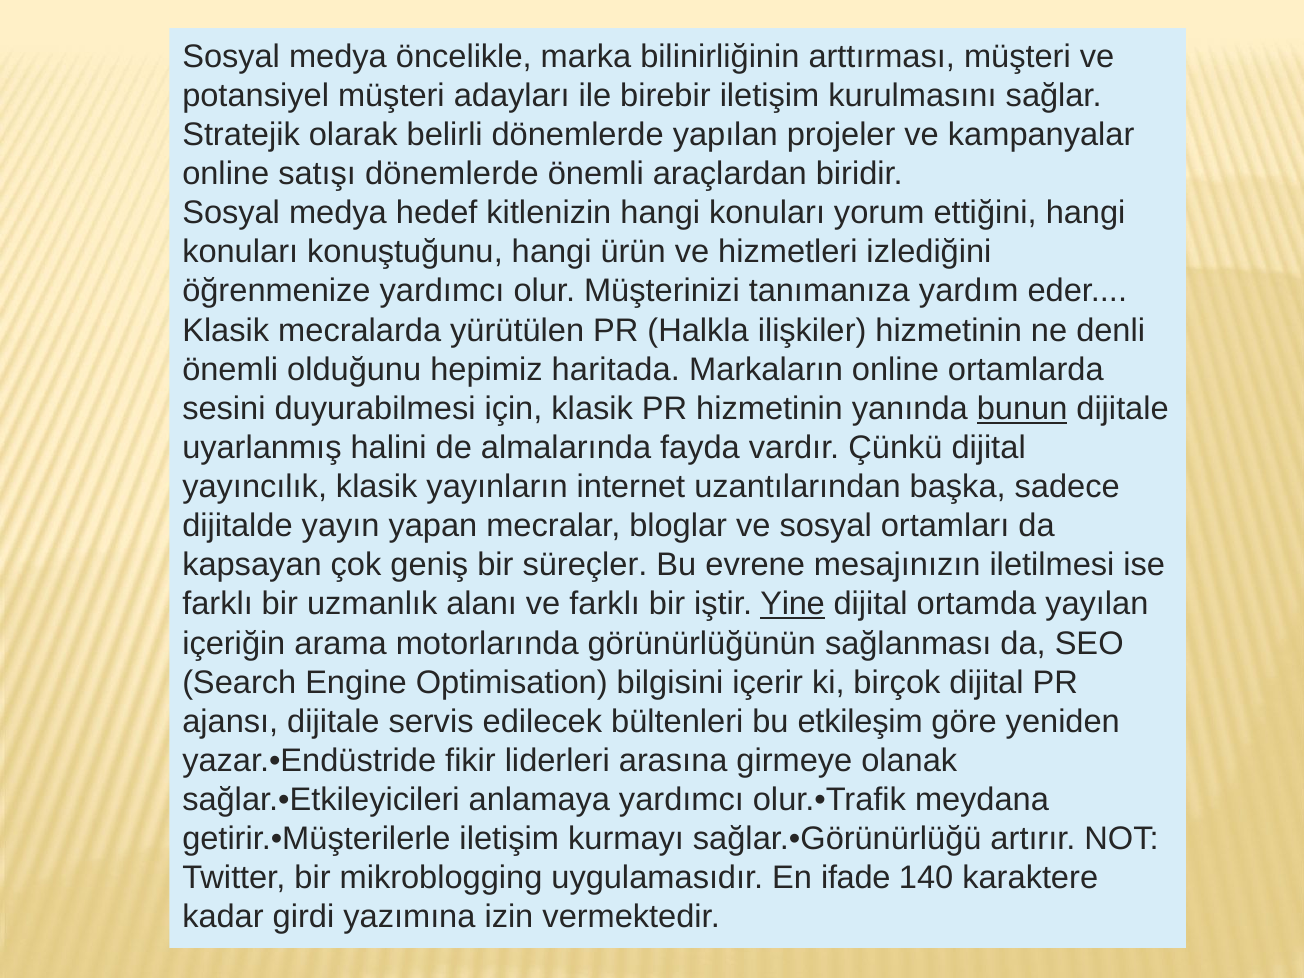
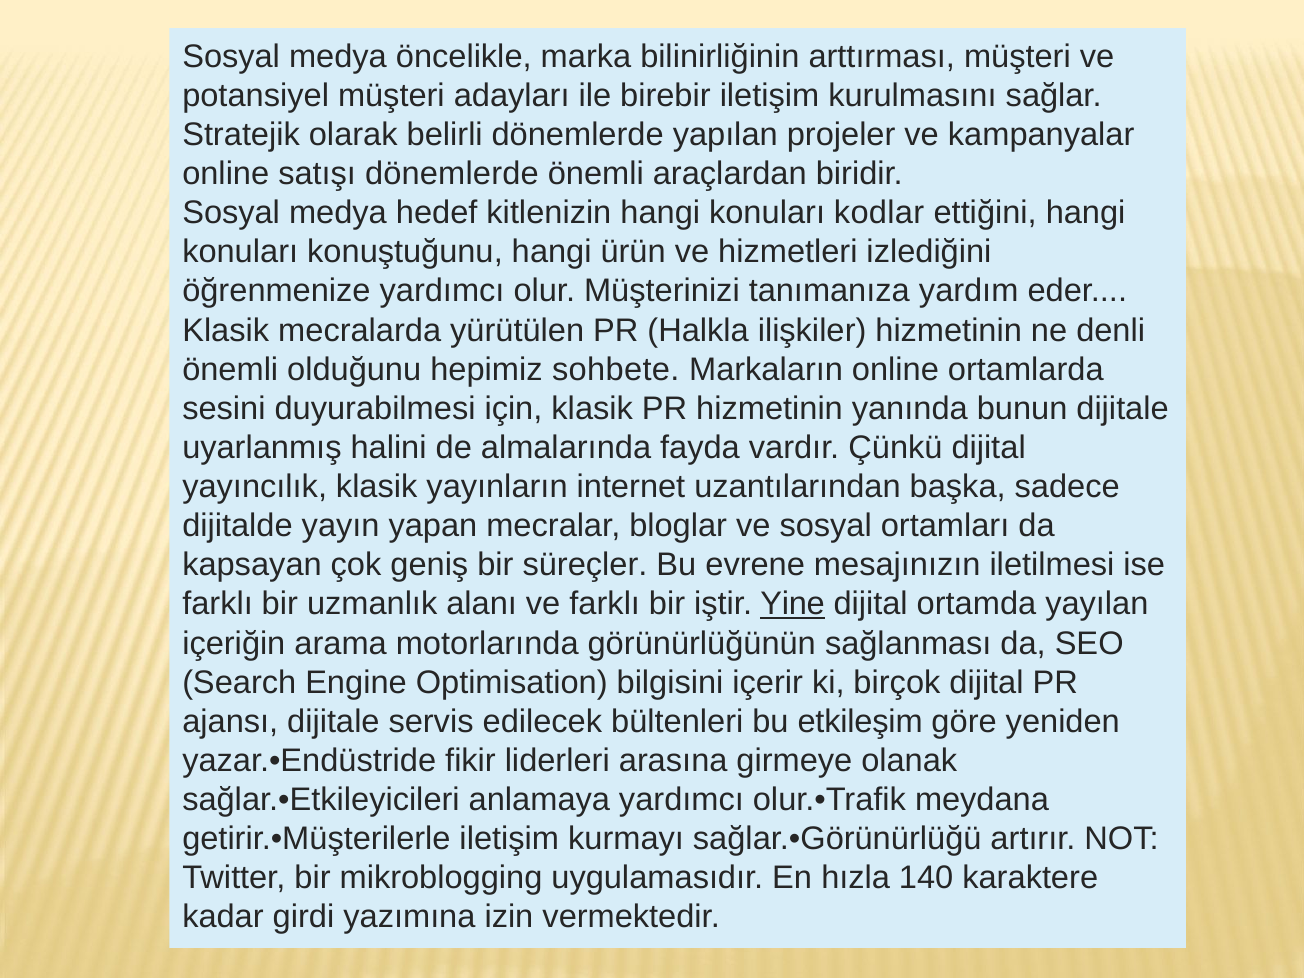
yorum: yorum -> kodlar
haritada: haritada -> sohbete
bunun underline: present -> none
ifade: ifade -> hızla
